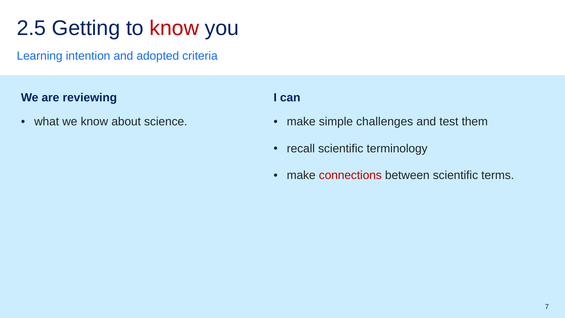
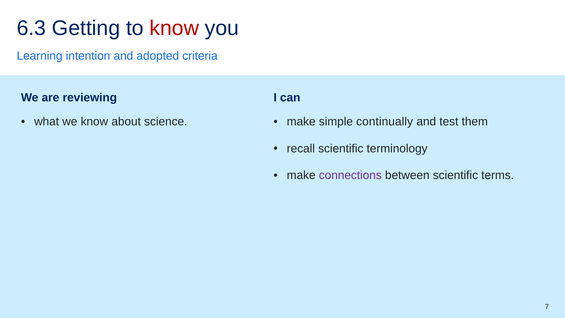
2.5: 2.5 -> 6.3
challenges: challenges -> continually
connections colour: red -> purple
